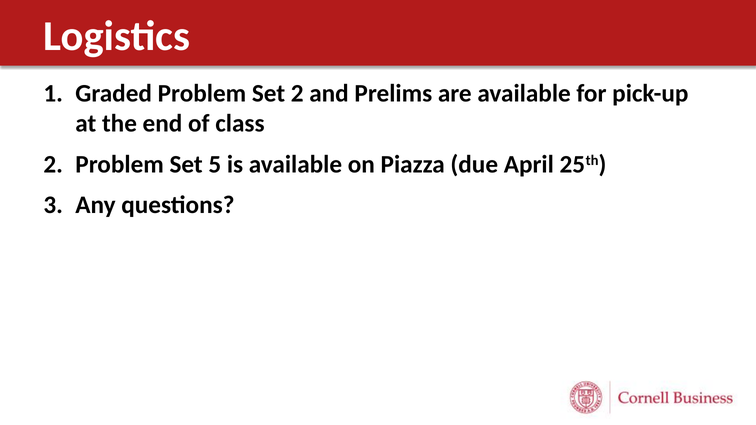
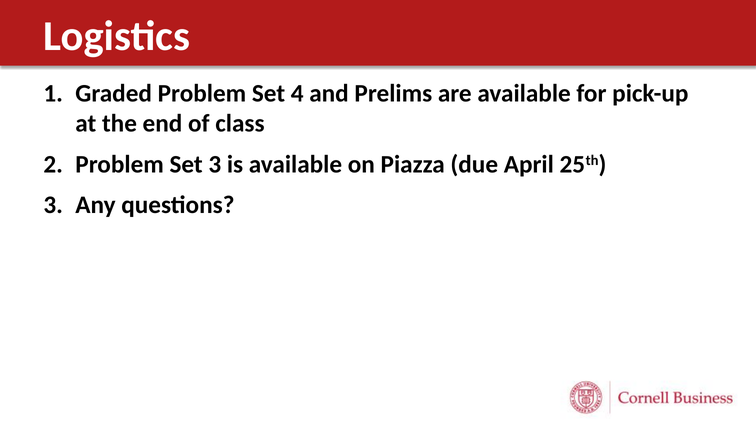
Set 2: 2 -> 4
Set 5: 5 -> 3
